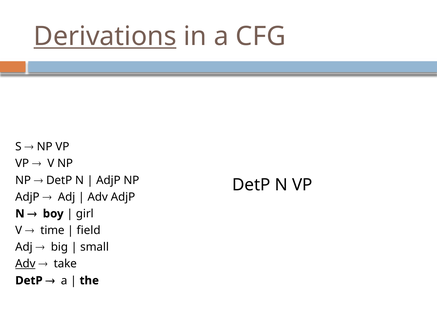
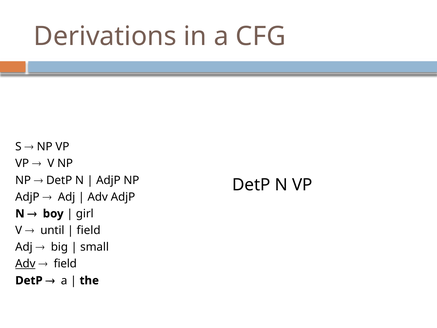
Derivations underline: present -> none
time: time -> until
take at (65, 264): take -> field
